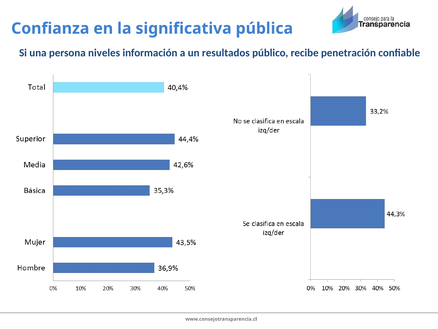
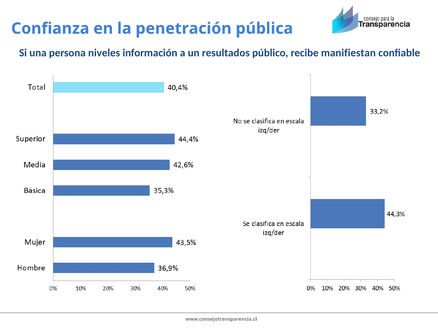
significativa: significativa -> penetración
penetración: penetración -> manifiestan
